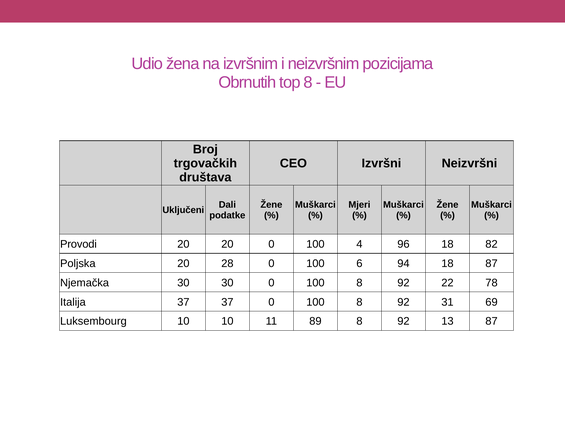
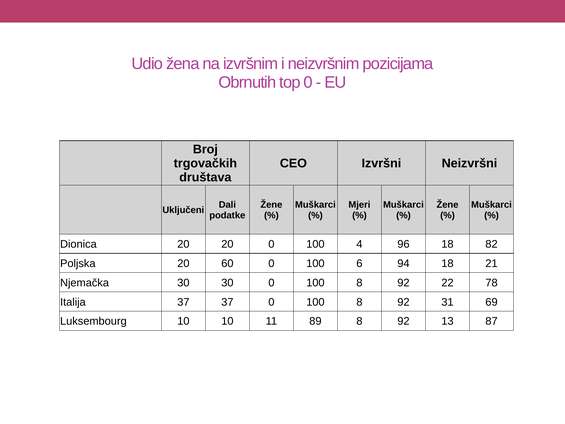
top 8: 8 -> 0
Provodi: Provodi -> Dionica
28: 28 -> 60
18 87: 87 -> 21
